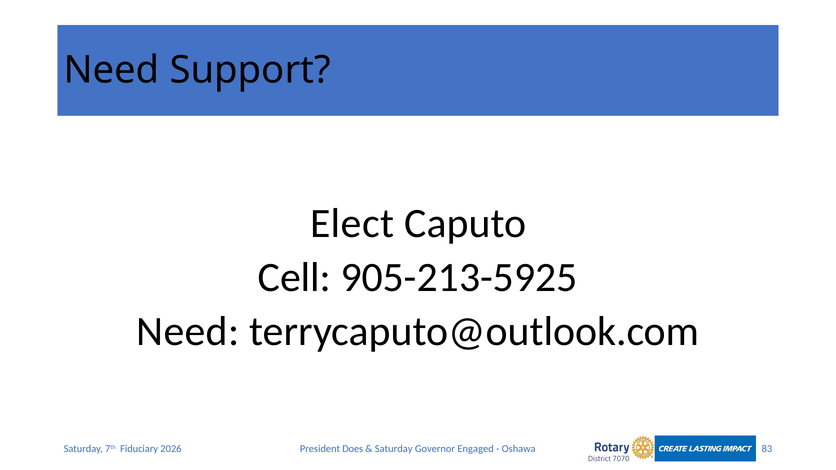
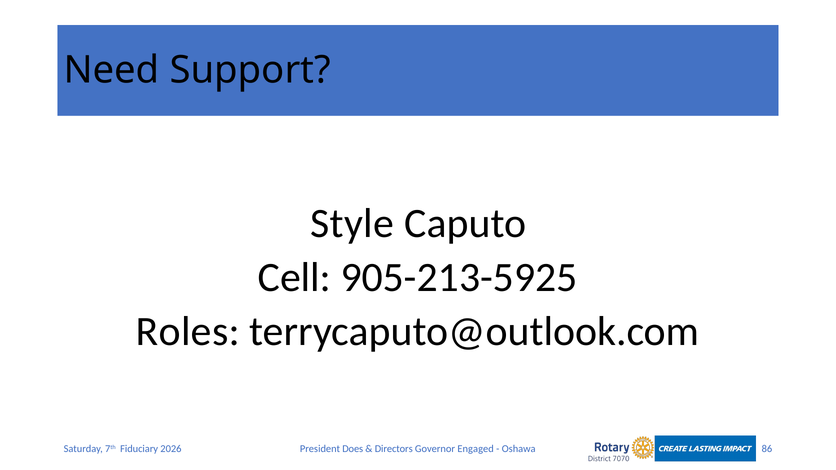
Elect: Elect -> Style
Need at (188, 331): Need -> Roles
Saturday at (394, 449): Saturday -> Directors
83: 83 -> 86
